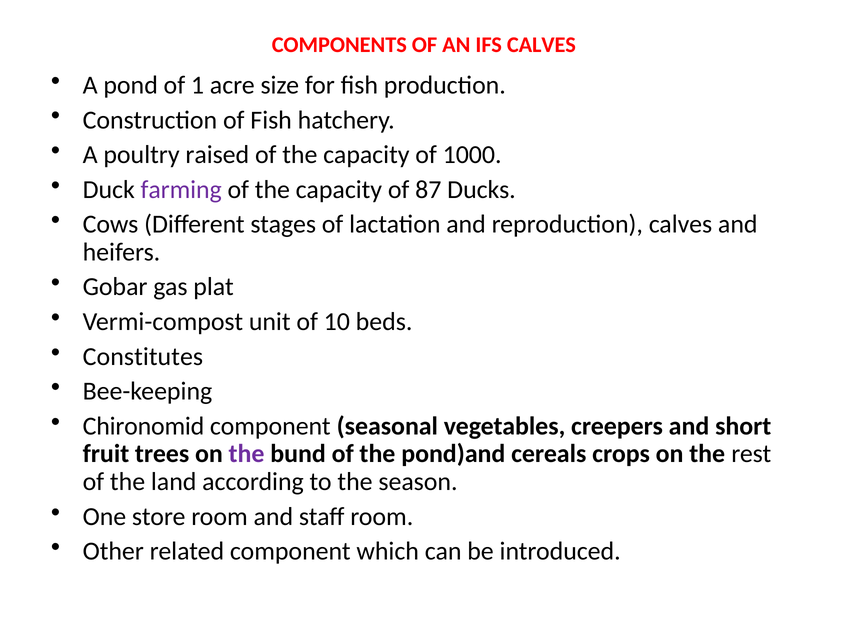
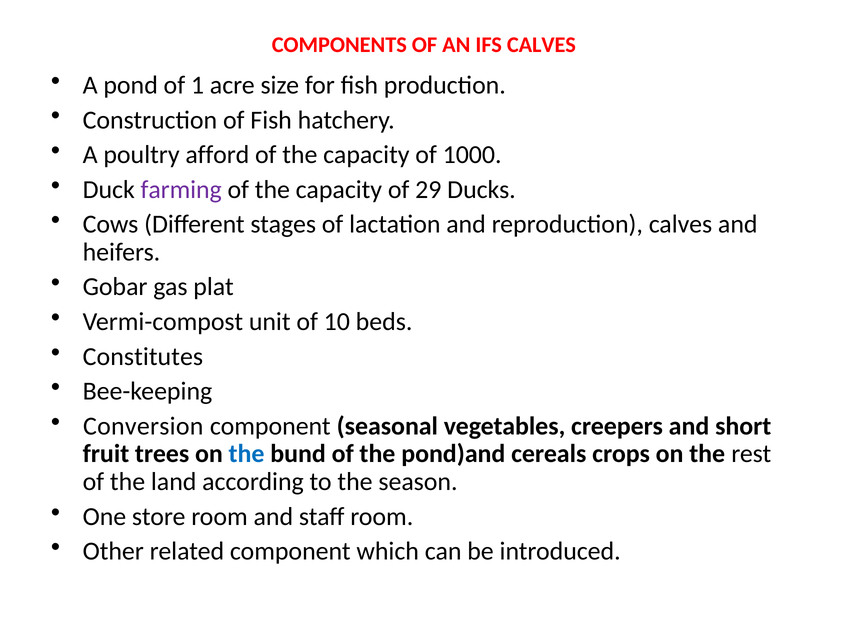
raised: raised -> afford
87: 87 -> 29
Chironomid: Chironomid -> Conversion
the at (247, 454) colour: purple -> blue
